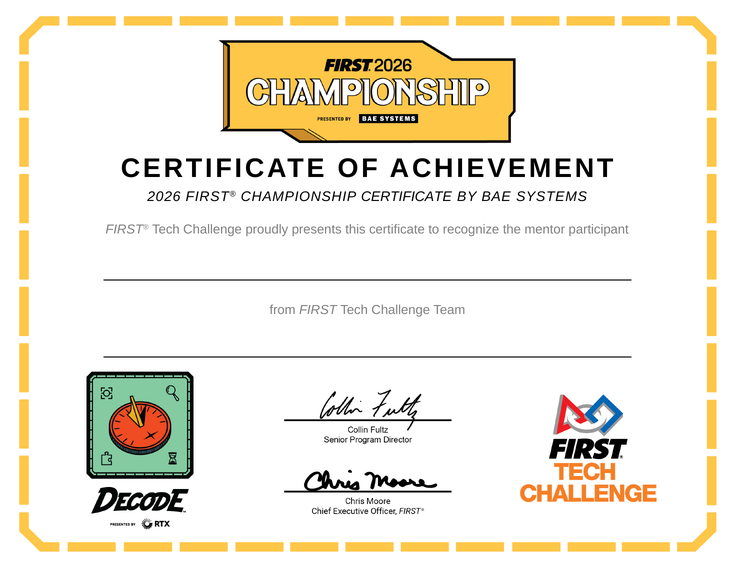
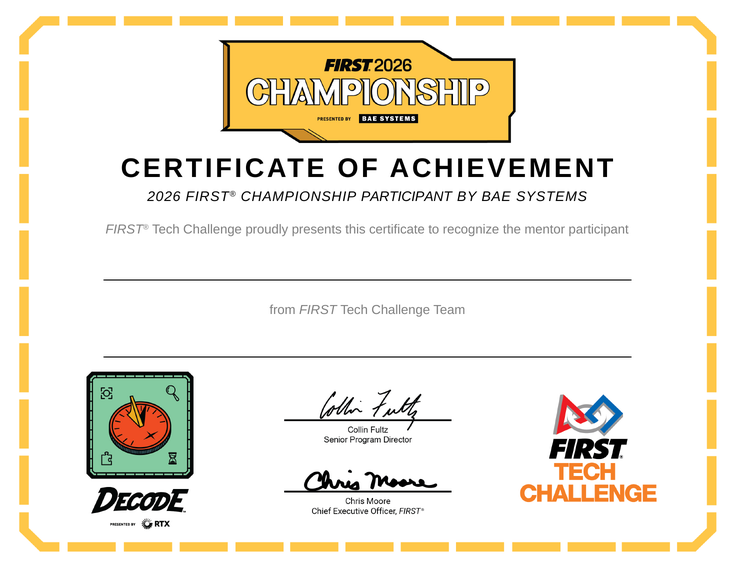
CHAMPIONSHIP CERTIFICATE: CERTIFICATE -> PARTICIPANT
